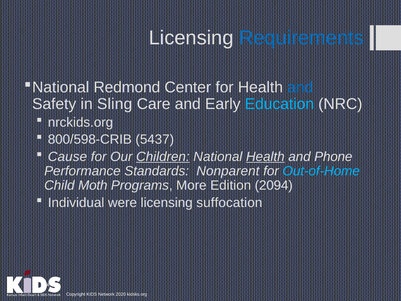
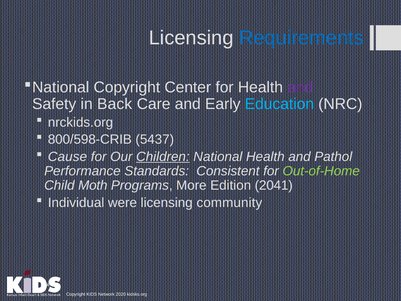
Redmond at (127, 87): Redmond -> Copyright
and at (300, 87) colour: blue -> purple
Sling: Sling -> Back
Health at (265, 156) underline: present -> none
Phone: Phone -> Pathol
Nonparent: Nonparent -> Consistent
Out-of-Home colour: light blue -> light green
2094: 2094 -> 2041
suffocation: suffocation -> community
